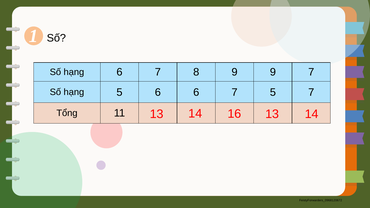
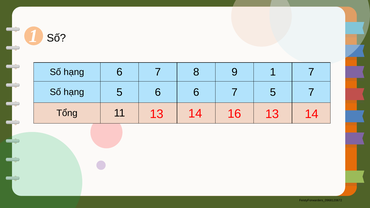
9 9: 9 -> 1
